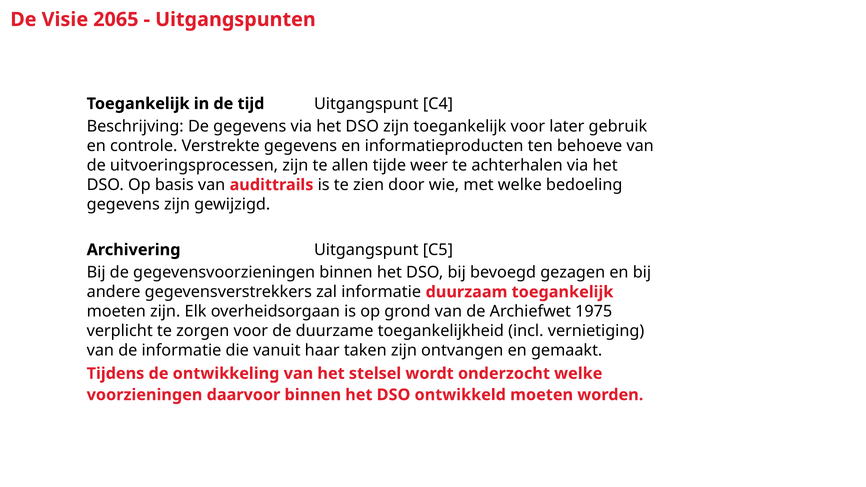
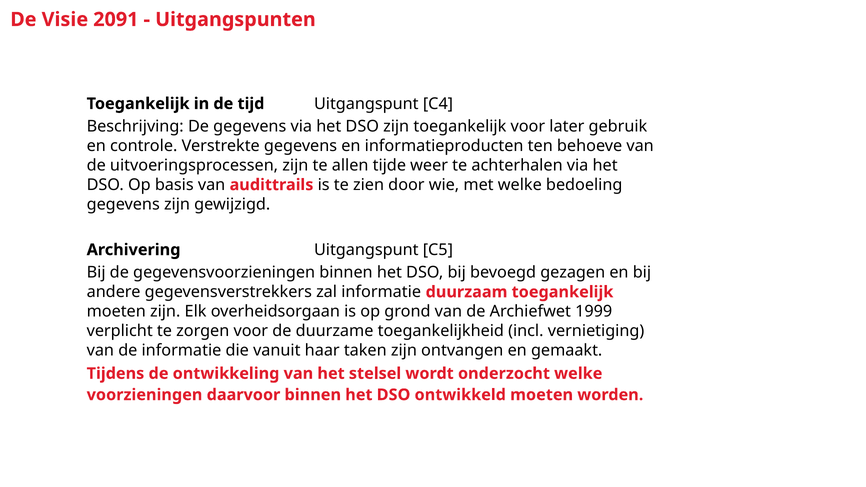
2065: 2065 -> 2091
1975: 1975 -> 1999
